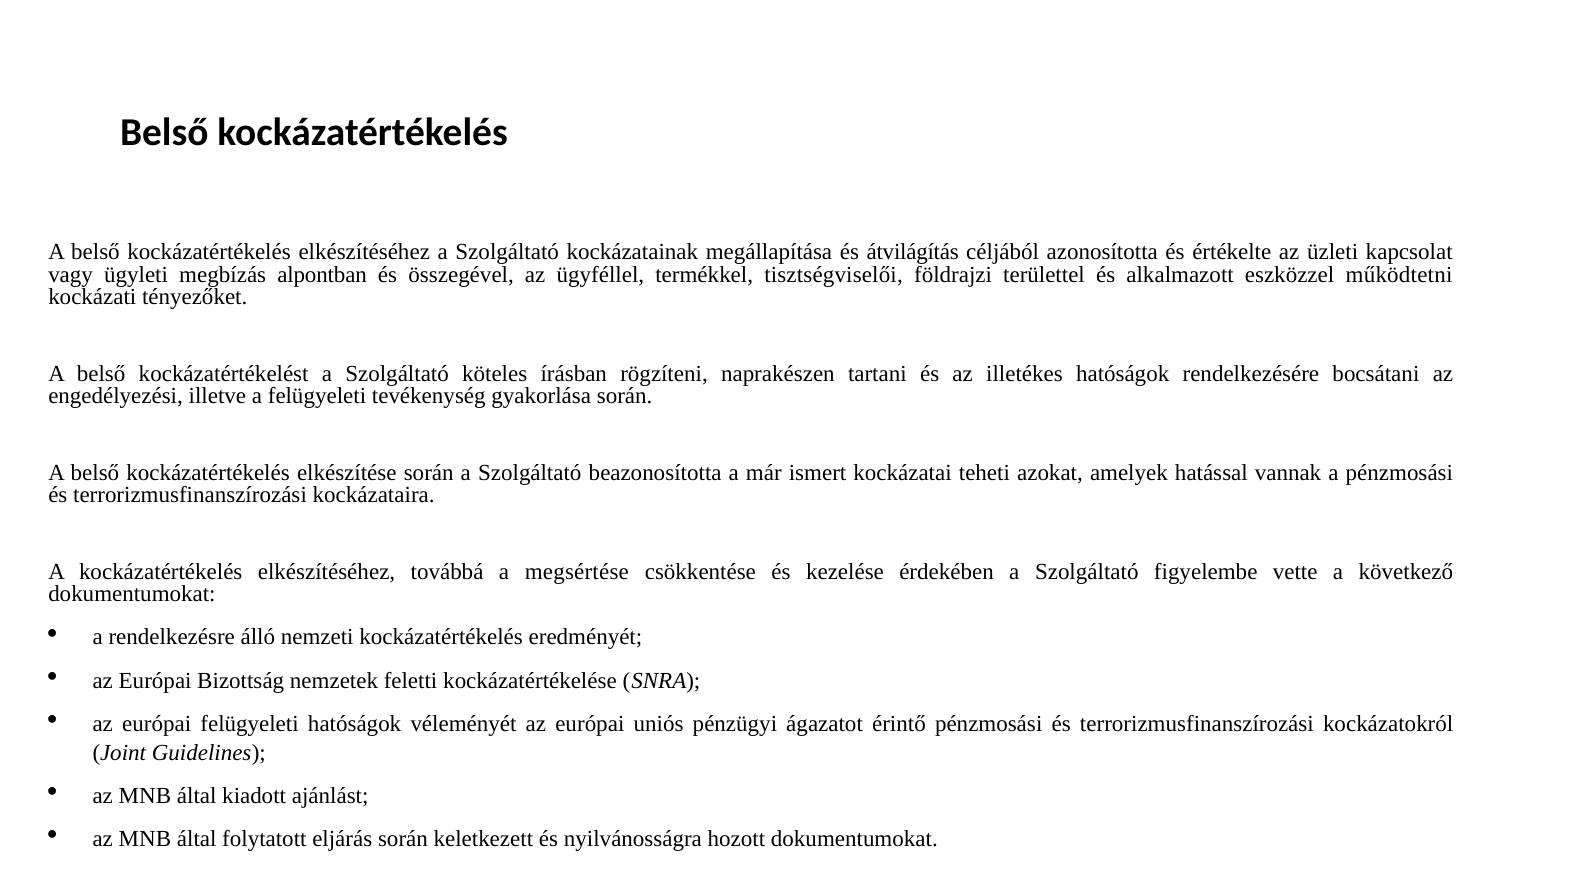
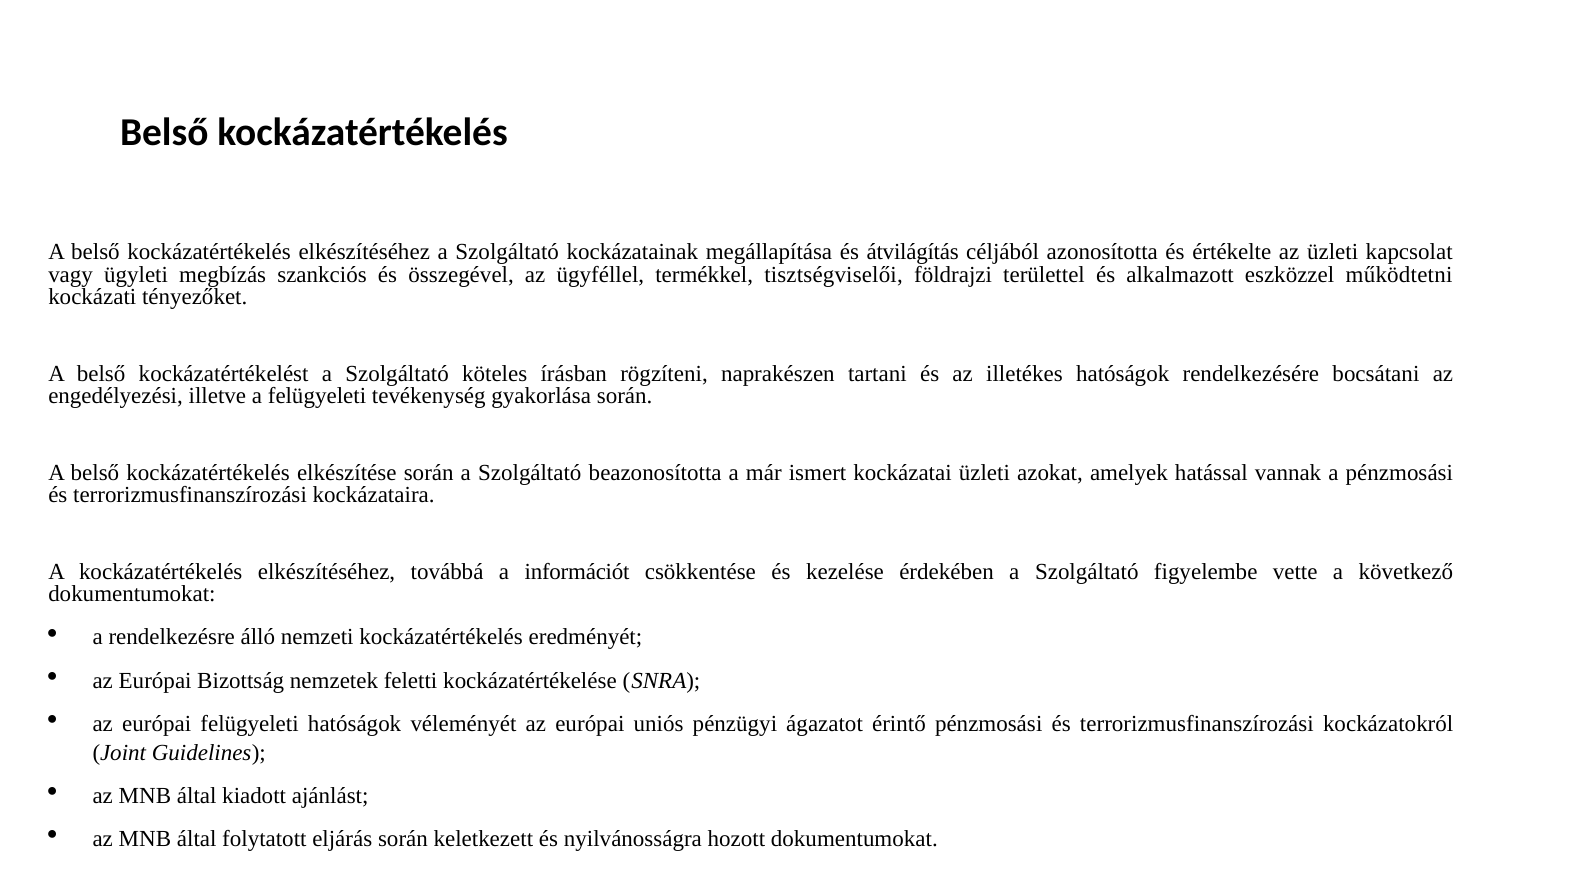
alpontban: alpontban -> szankciós
kockázatai teheti: teheti -> üzleti
megsértése: megsértése -> információt
